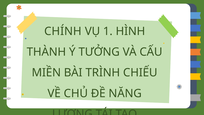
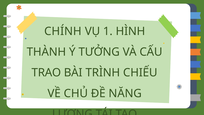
MIỀN: MIỀN -> TRAO
